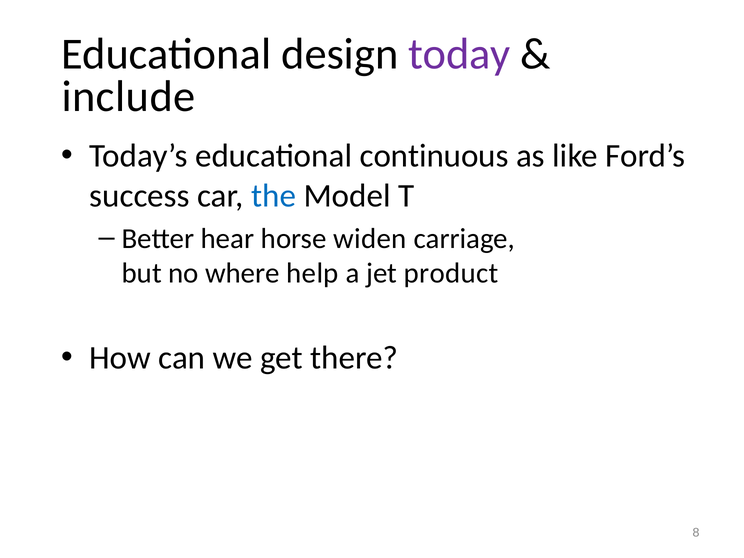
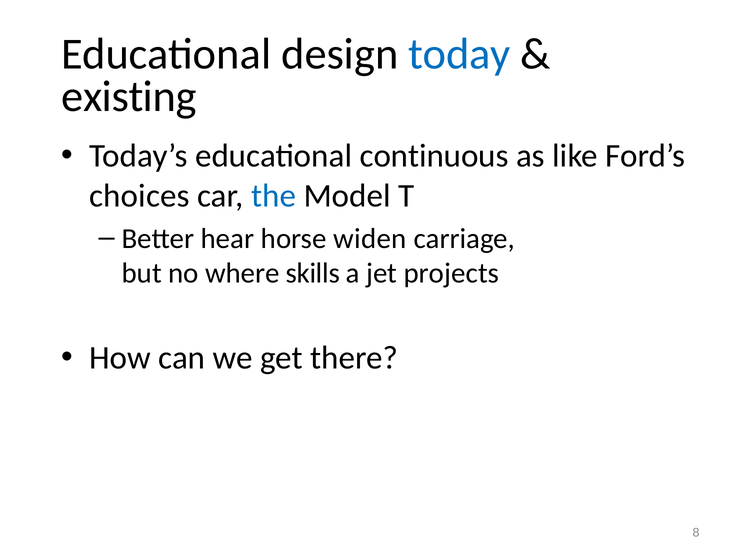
today colour: purple -> blue
include: include -> existing
success: success -> choices
help: help -> skills
product: product -> projects
